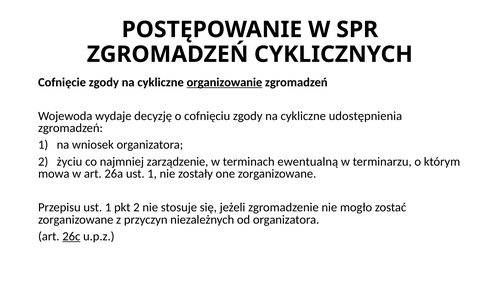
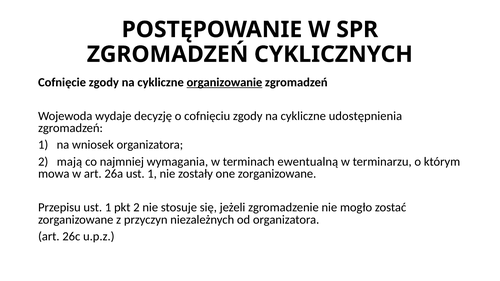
życiu: życiu -> mają
zarządzenie: zarządzenie -> wymagania
26c underline: present -> none
